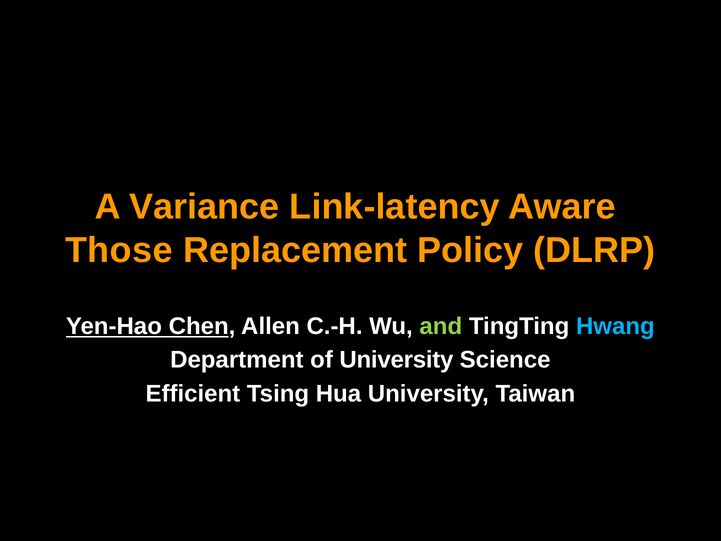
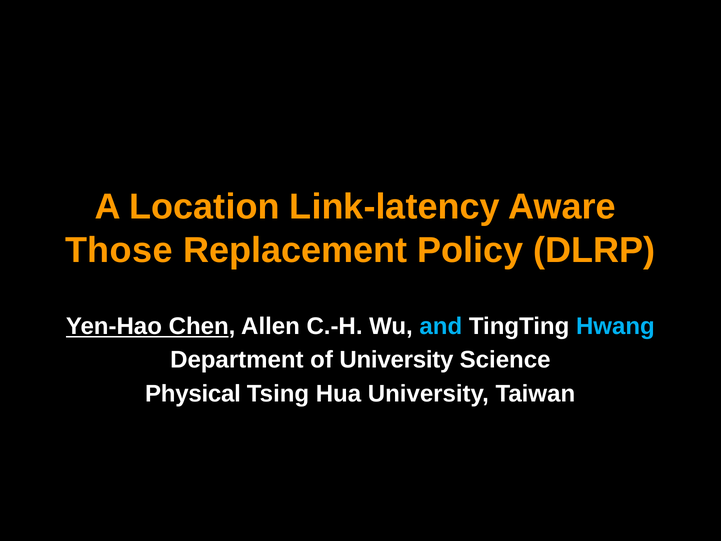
Variance: Variance -> Location
and colour: light green -> light blue
Efficient: Efficient -> Physical
